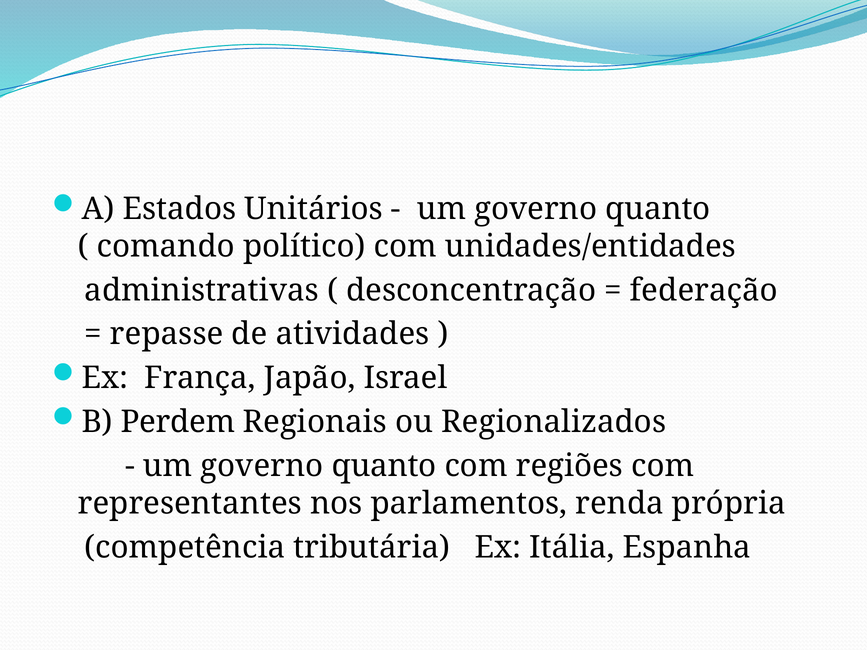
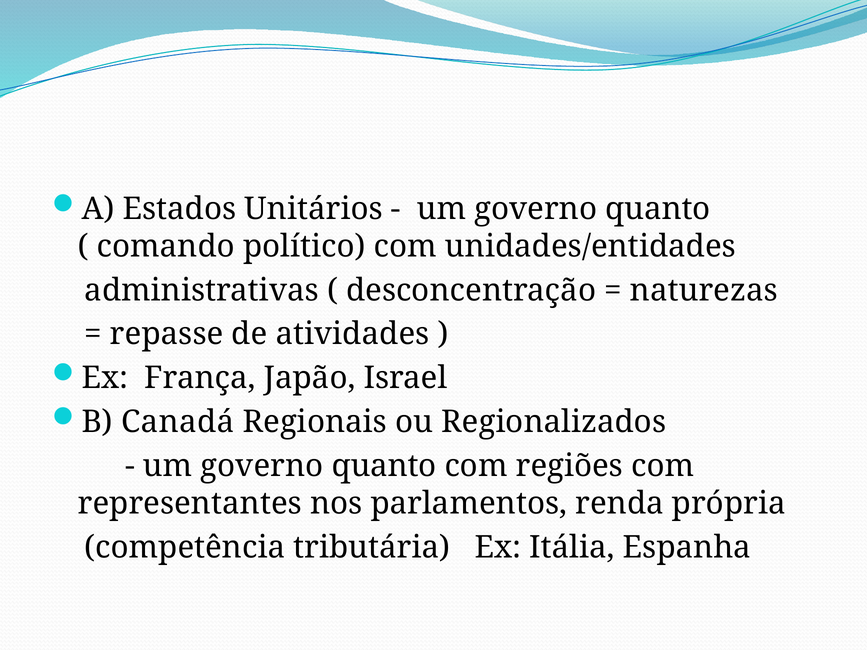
federação: federação -> naturezas
Perdem: Perdem -> Canadá
